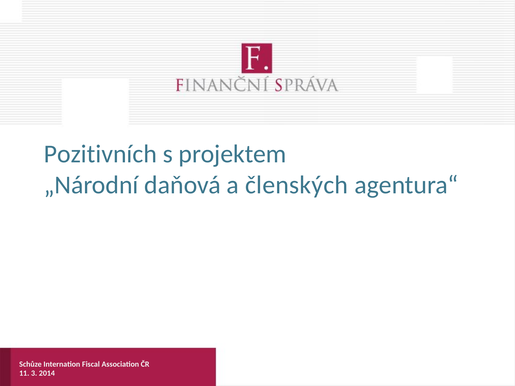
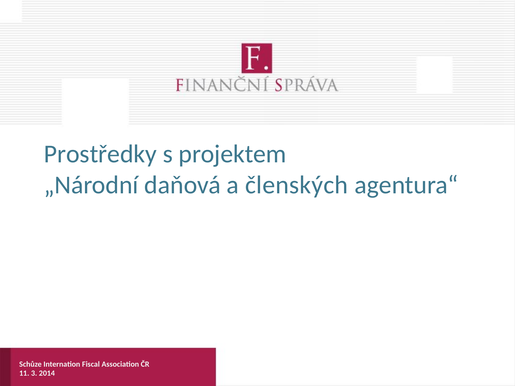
Pozitivních: Pozitivních -> Prostředky
